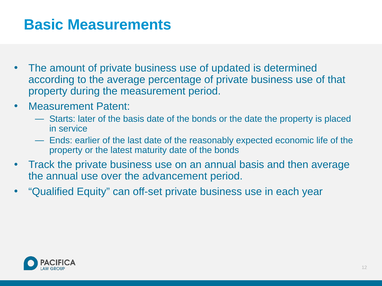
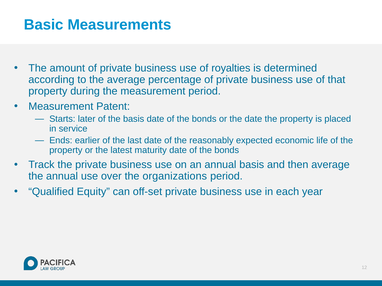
updated: updated -> royalties
advancement: advancement -> organizations
